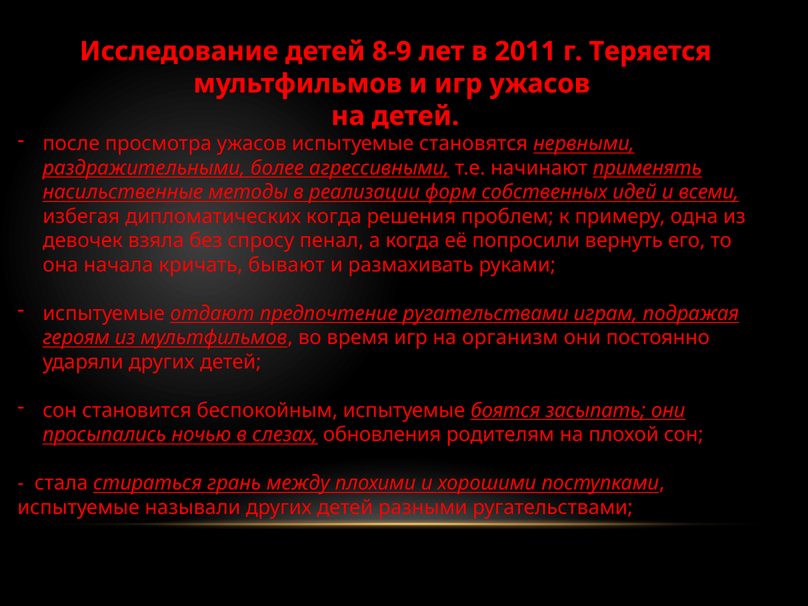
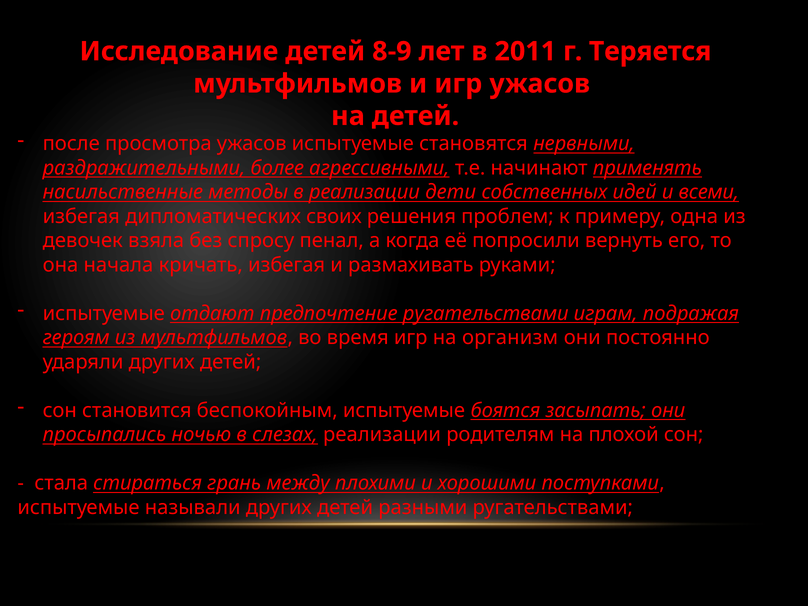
форм: форм -> дети
дипломатических когда: когда -> своих
кричать бывают: бывают -> избегая
слезах обновления: обновления -> реализации
